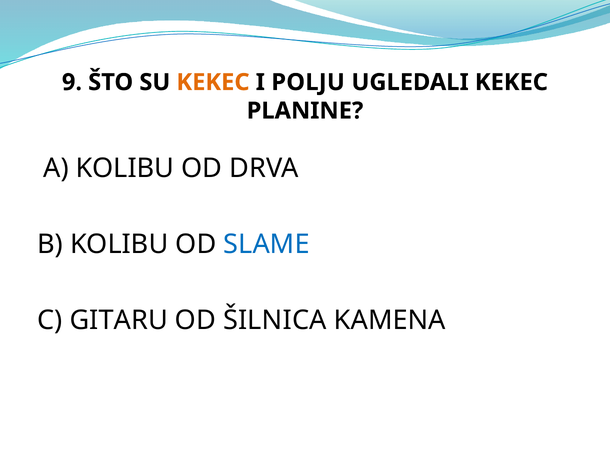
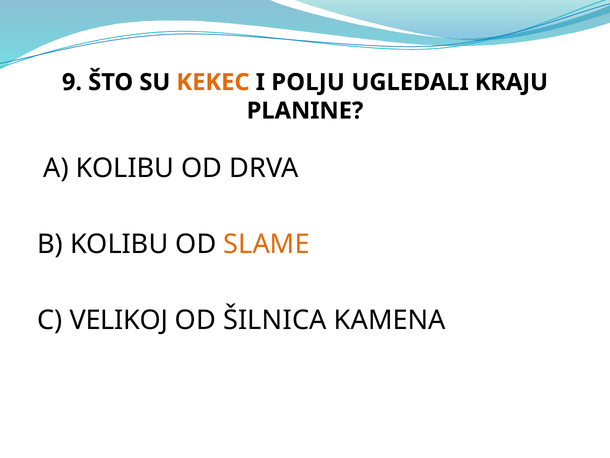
UGLEDALI KEKEC: KEKEC -> KRAJU
SLAME colour: blue -> orange
GITARU: GITARU -> VELIKOJ
